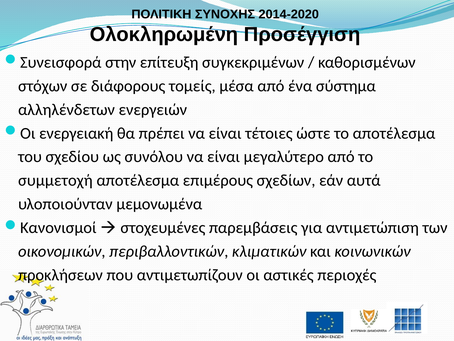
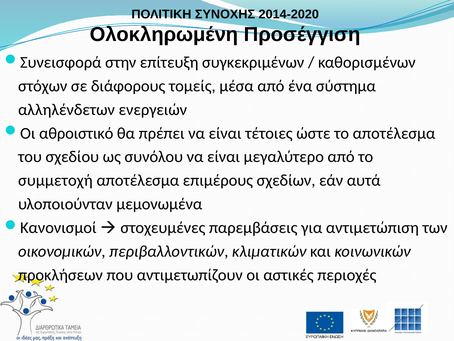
ενεργειακή: ενεργειακή -> αθροιστικό
